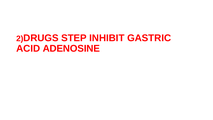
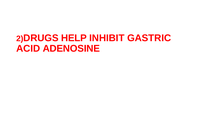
STEP: STEP -> HELP
